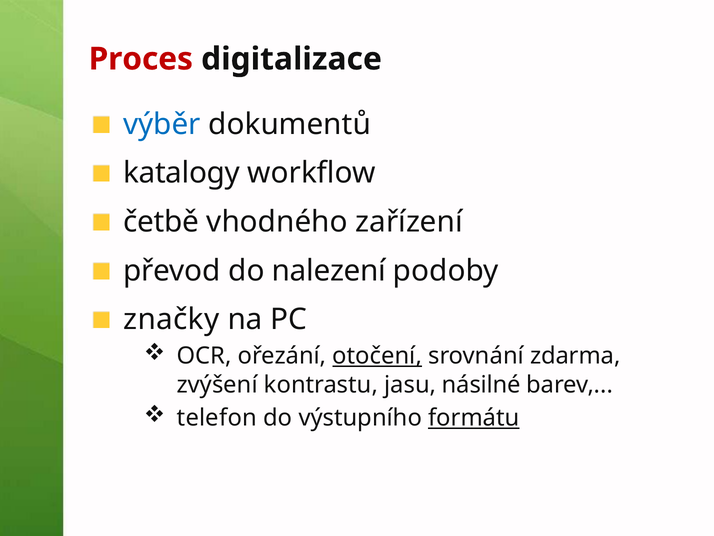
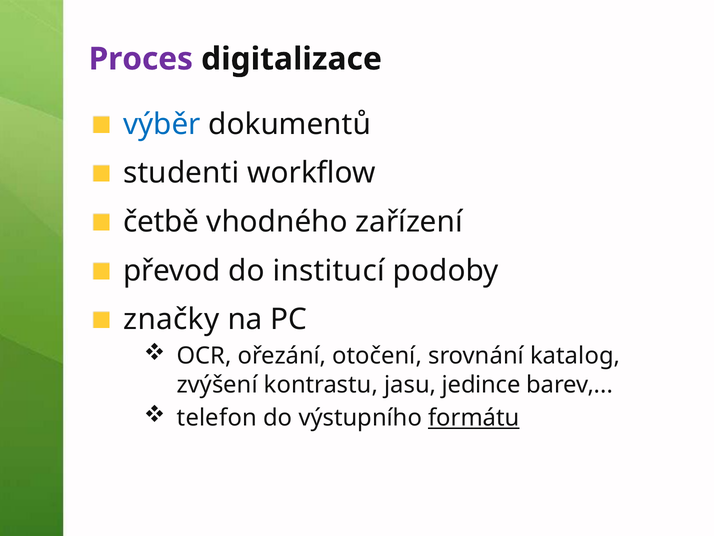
Proces colour: red -> purple
katalogy: katalogy -> studenti
nalezení: nalezení -> institucí
otočení underline: present -> none
zdarma: zdarma -> katalog
násilné: násilné -> jedince
